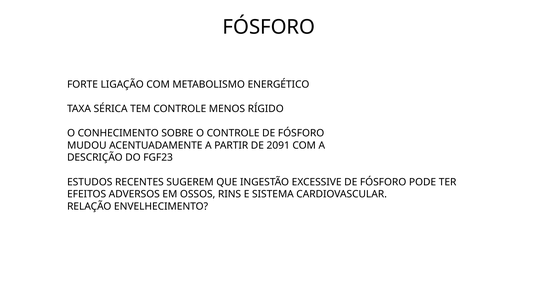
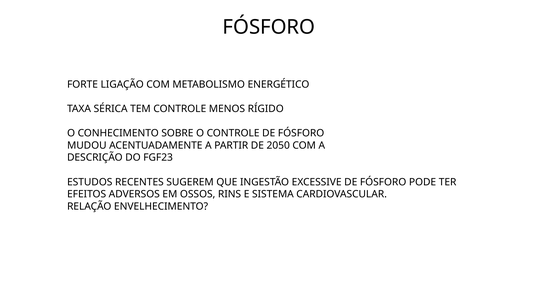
2091: 2091 -> 2050
